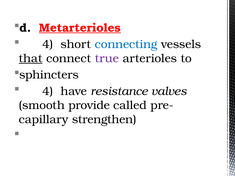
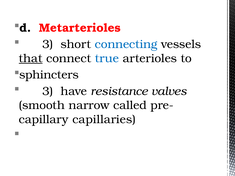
Metarterioles underline: present -> none
4 at (48, 44): 4 -> 3
true colour: purple -> blue
4 at (48, 91): 4 -> 3
provide: provide -> narrow
strengthen: strengthen -> capillaries
